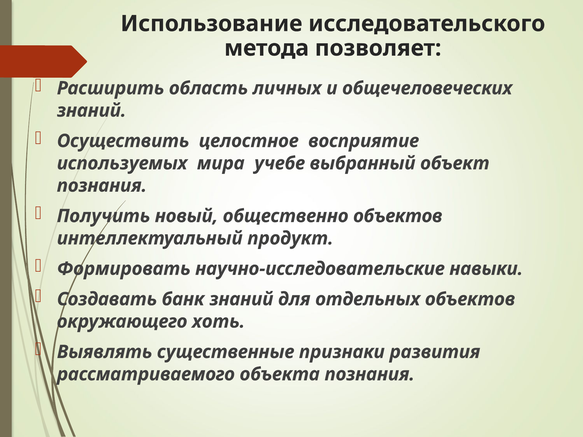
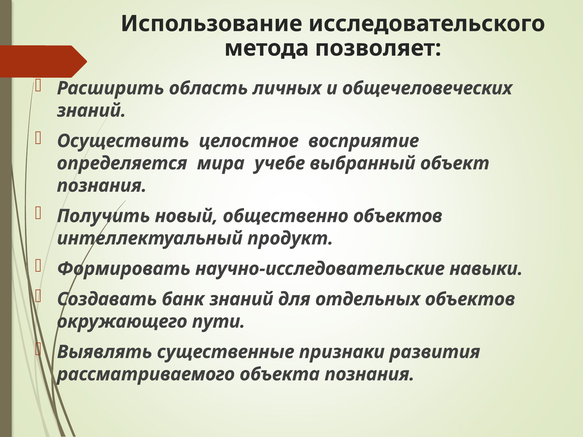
используемых: используемых -> определяется
хоть: хоть -> пути
